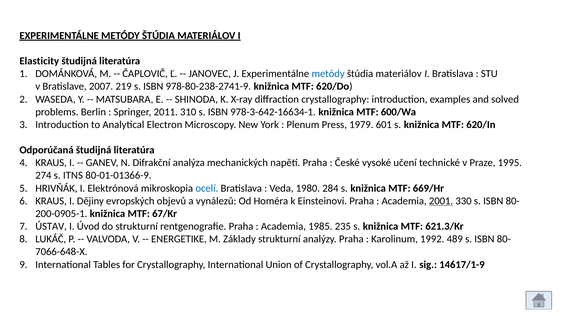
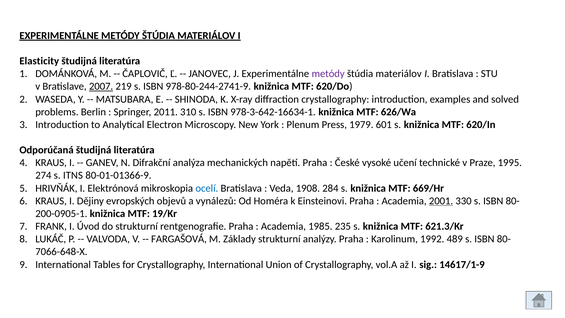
metódy at (328, 74) colour: blue -> purple
2007 underline: none -> present
978-80-238-2741-9: 978-80-238-2741-9 -> 978-80-244-2741-9
600/Wa: 600/Wa -> 626/Wa
1980: 1980 -> 1908
67/Kr: 67/Kr -> 19/Kr
ÚSTAV: ÚSTAV -> FRANK
ENERGETIKE: ENERGETIKE -> FARGAŠOVÁ
